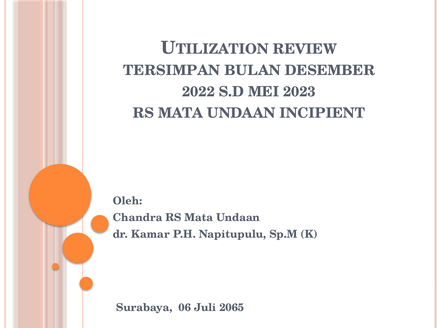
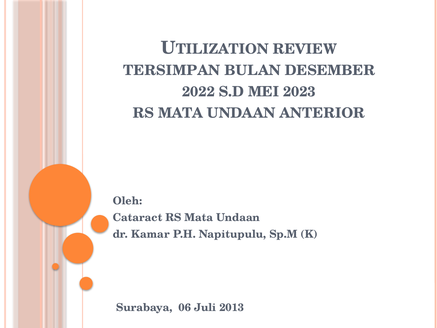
INCIPIENT: INCIPIENT -> ANTERIOR
Chandra: Chandra -> Cataract
2065: 2065 -> 2013
